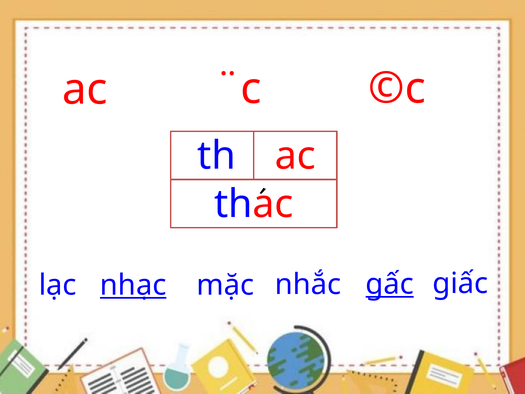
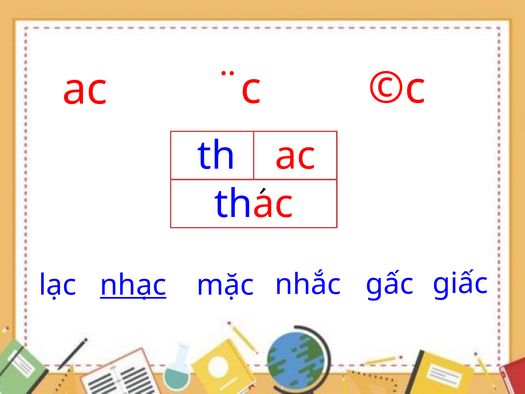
gấc underline: present -> none
